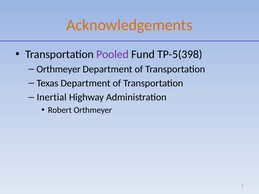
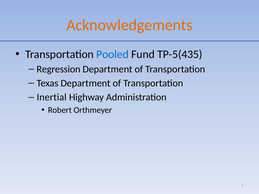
Pooled colour: purple -> blue
TP-5(398: TP-5(398 -> TP-5(435
Orthmeyer at (59, 69): Orthmeyer -> Regression
